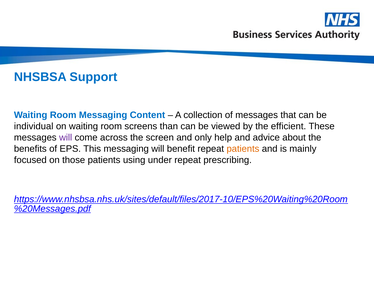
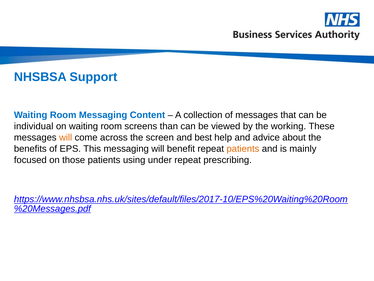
efficient: efficient -> working
will at (66, 137) colour: purple -> orange
only: only -> best
